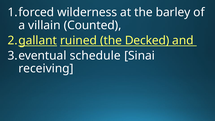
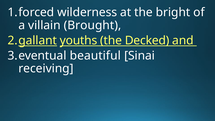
barley: barley -> bright
Counted: Counted -> Brought
ruined: ruined -> youths
schedule: schedule -> beautiful
